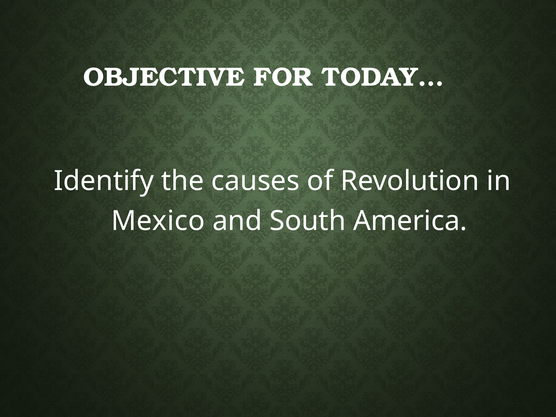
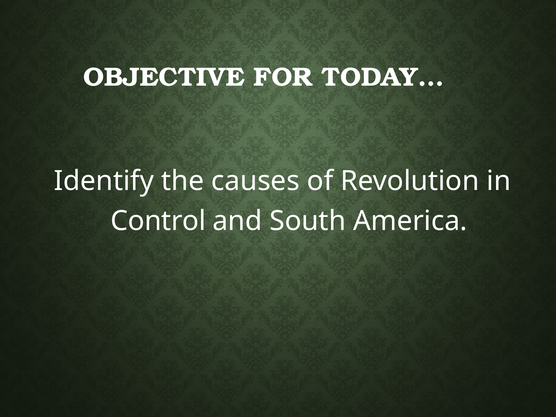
Mexico: Mexico -> Control
